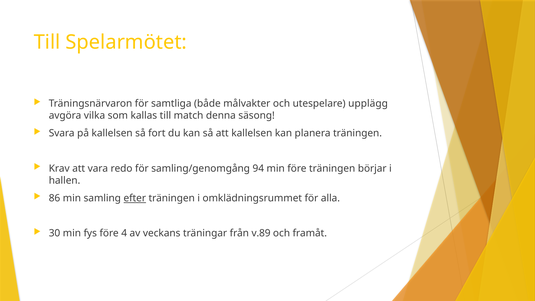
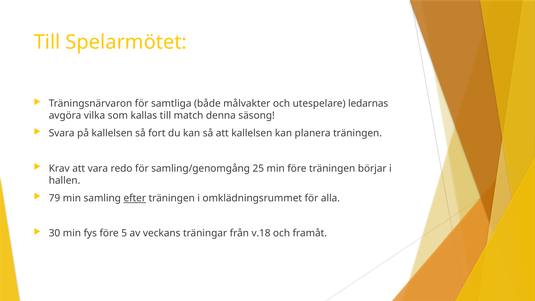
upplägg: upplägg -> ledarnas
94: 94 -> 25
86: 86 -> 79
4: 4 -> 5
v.89: v.89 -> v.18
